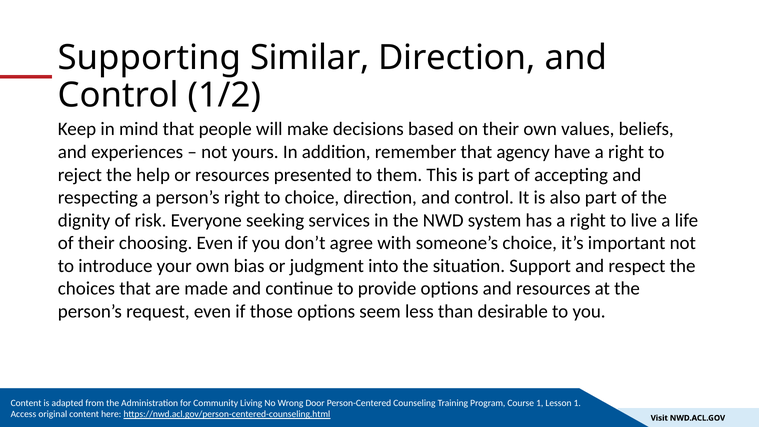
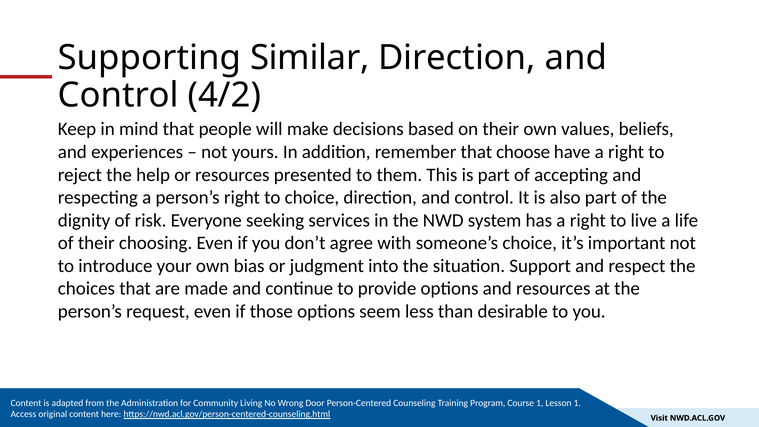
1/2: 1/2 -> 4/2
agency: agency -> choose
